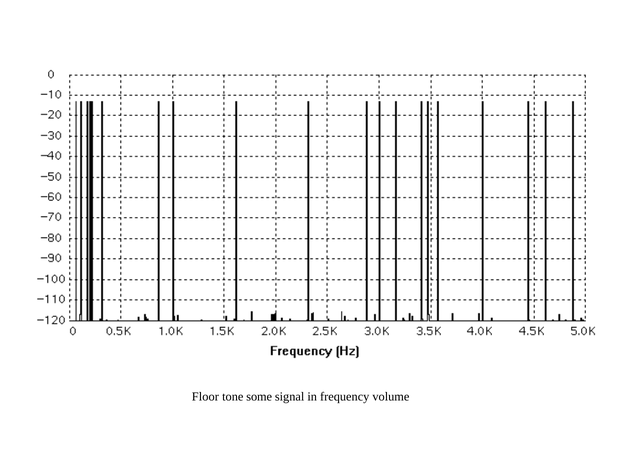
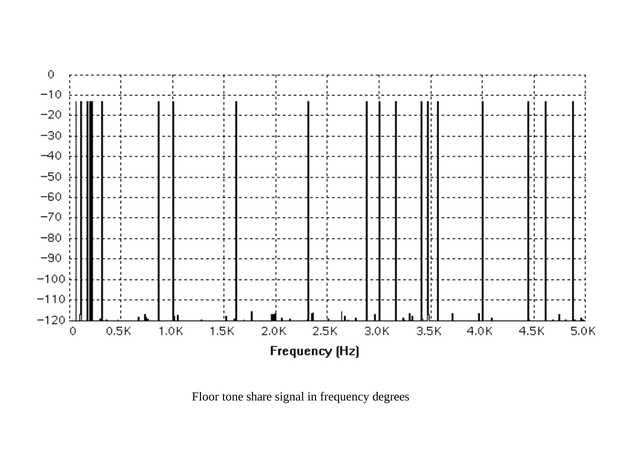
some: some -> share
volume: volume -> degrees
